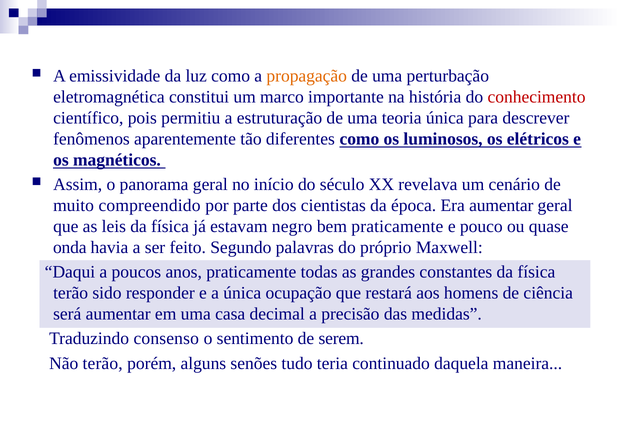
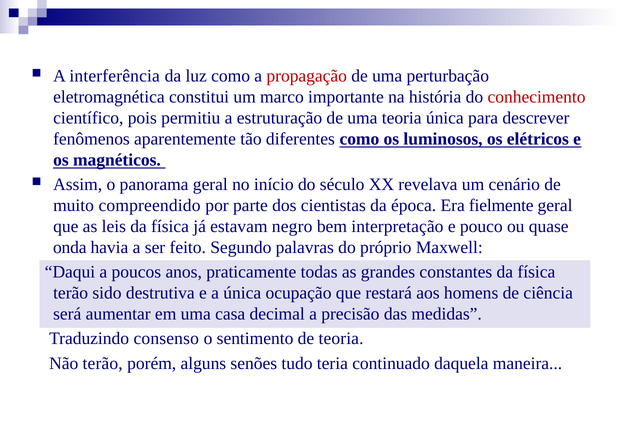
emissividade: emissividade -> interferência
propagação colour: orange -> red
Era aumentar: aumentar -> fielmente
bem praticamente: praticamente -> interpretação
responder: responder -> destrutiva
de serem: serem -> teoria
